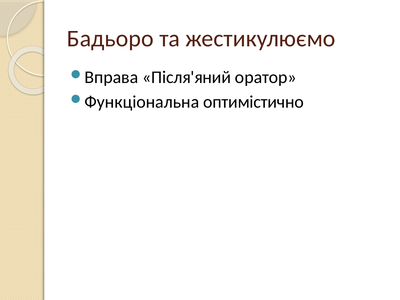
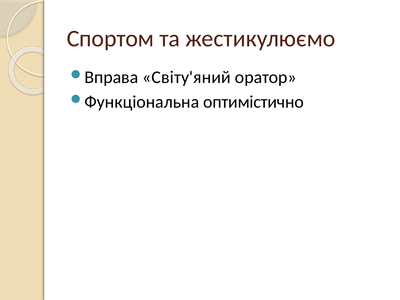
Бадьоро: Бадьоро -> Спортом
Після'яний: Після'яний -> Світу'яний
